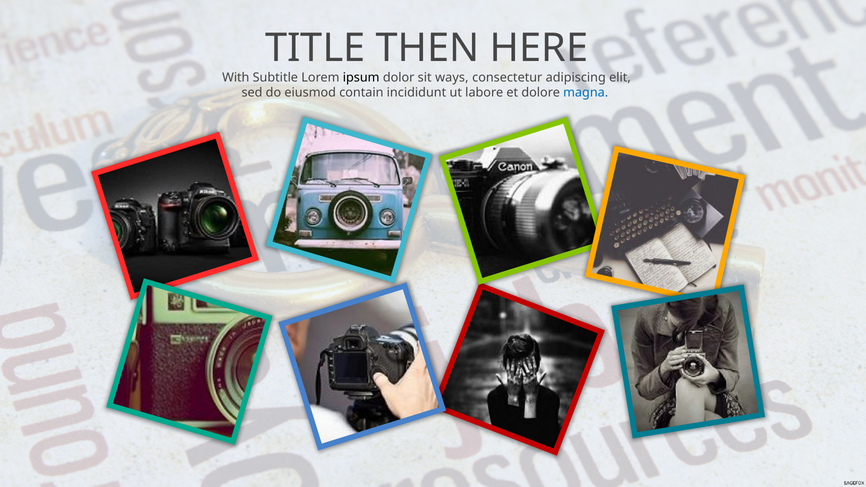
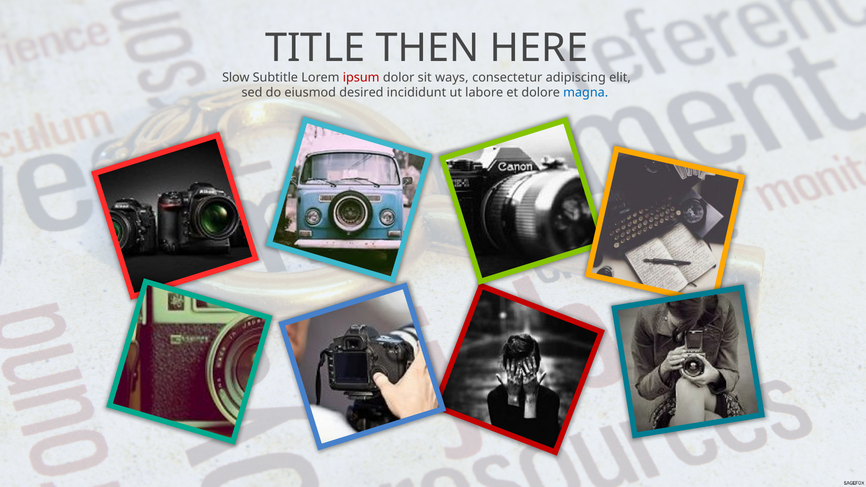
With: With -> Slow
ipsum colour: black -> red
contain: contain -> desired
